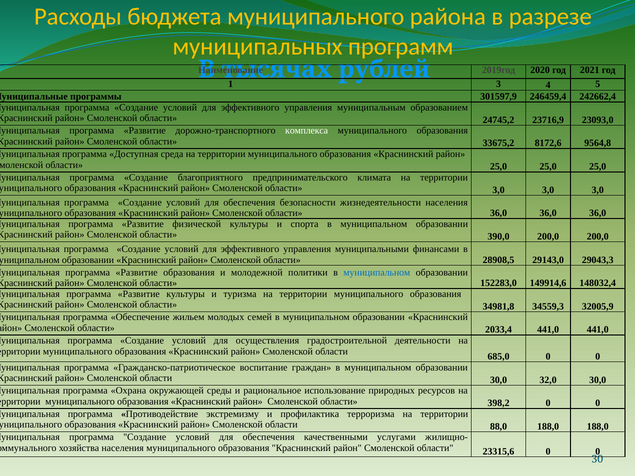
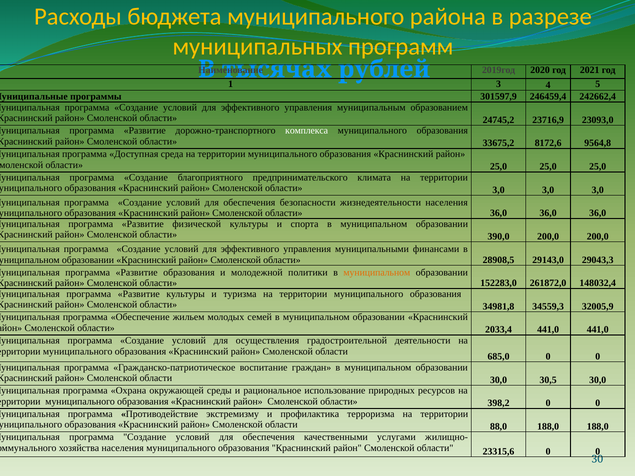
муниципальном at (377, 272) colour: blue -> orange
149914,6: 149914,6 -> 261872,0
32,0: 32,0 -> 30,5
